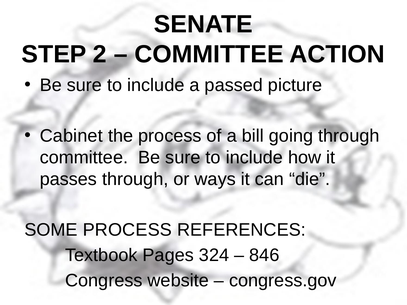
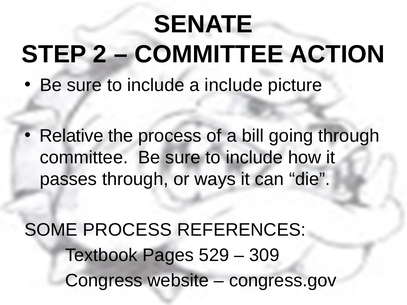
a passed: passed -> include
Cabinet: Cabinet -> Relative
324: 324 -> 529
846: 846 -> 309
